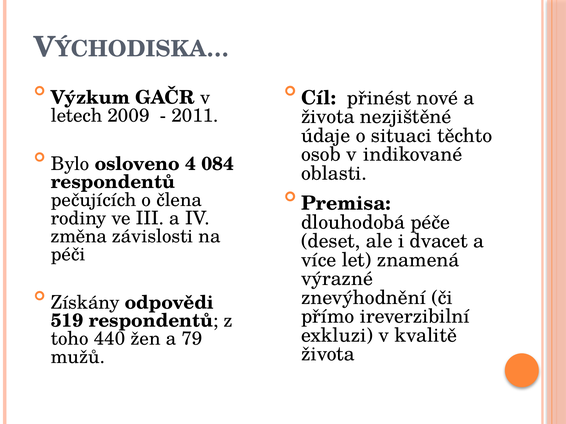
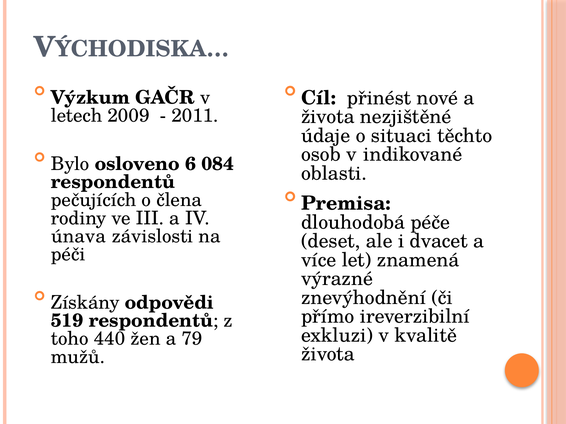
4: 4 -> 6
změna: změna -> únava
